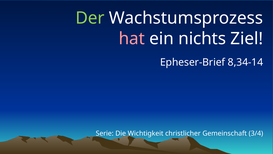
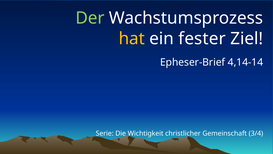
hat colour: pink -> yellow
nichts: nichts -> fester
8,34-14: 8,34-14 -> 4,14-14
